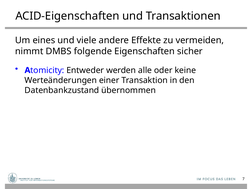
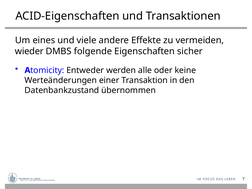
nimmt: nimmt -> wieder
